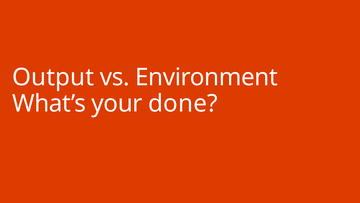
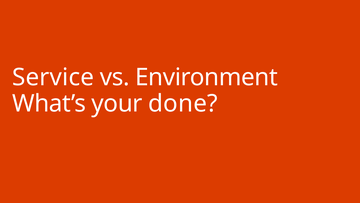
Output: Output -> Service
